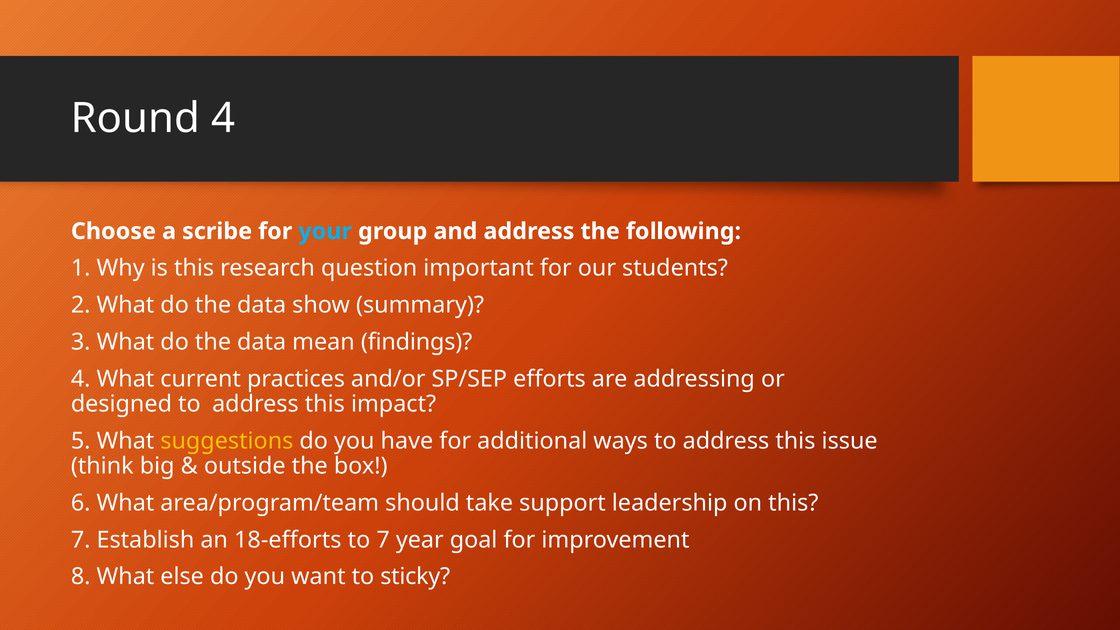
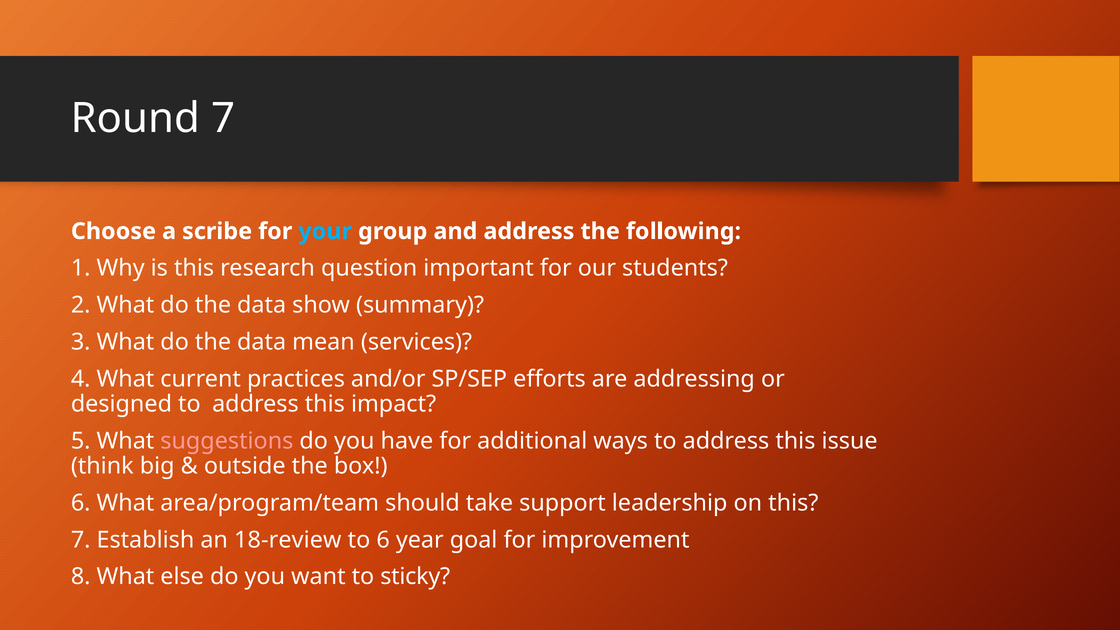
Round 4: 4 -> 7
findings: findings -> services
suggestions colour: yellow -> pink
18-efforts: 18-efforts -> 18-review
to 7: 7 -> 6
